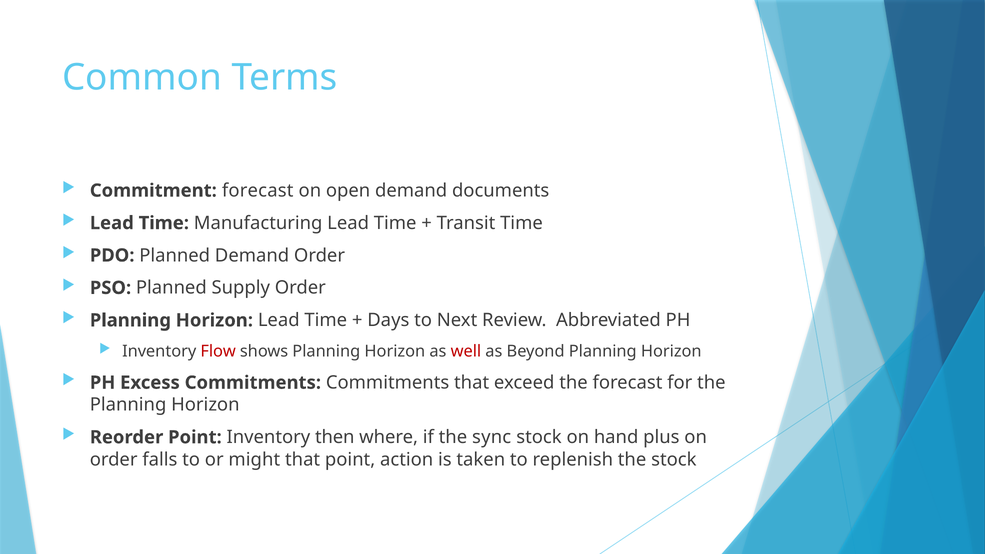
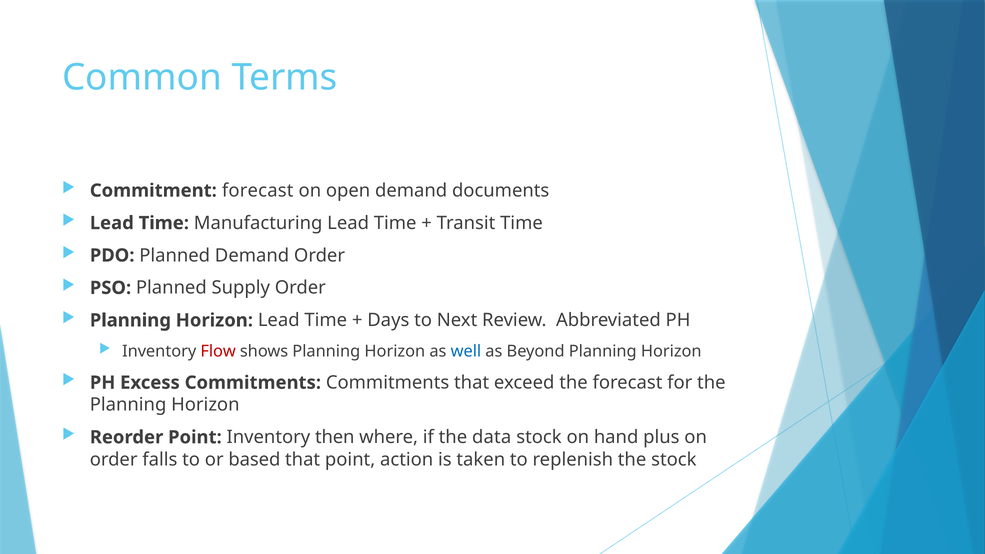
well colour: red -> blue
sync: sync -> data
might: might -> based
